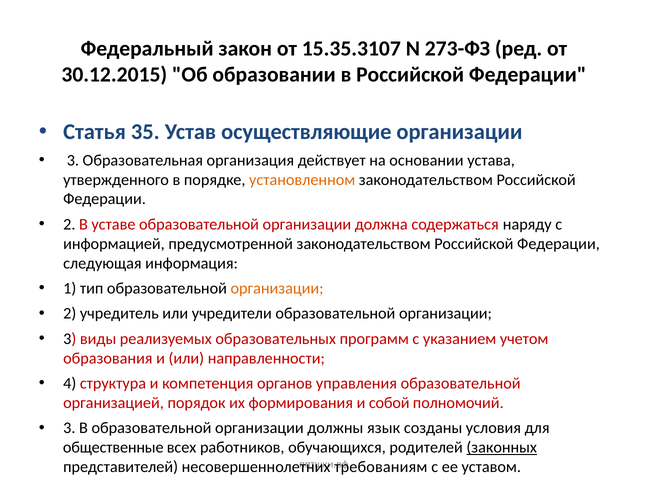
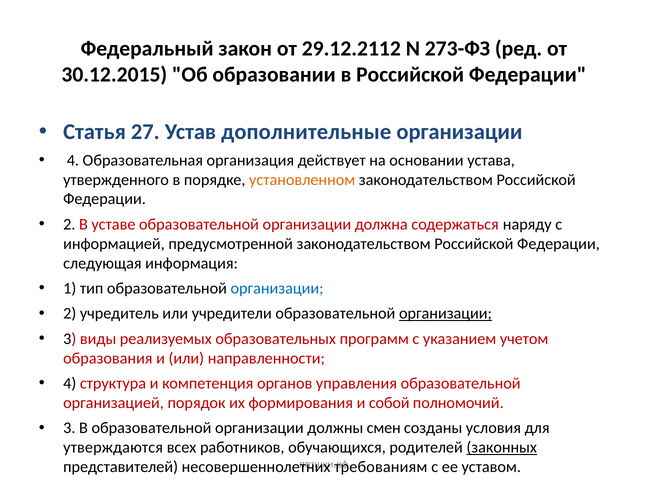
15.35.3107: 15.35.3107 -> 29.12.2112
35: 35 -> 27
осуществляющие: осуществляющие -> дополнительные
3 at (73, 160): 3 -> 4
организации at (277, 288) colour: orange -> blue
организации at (445, 314) underline: none -> present
язык: язык -> смен
общественные: общественные -> утверждаются
